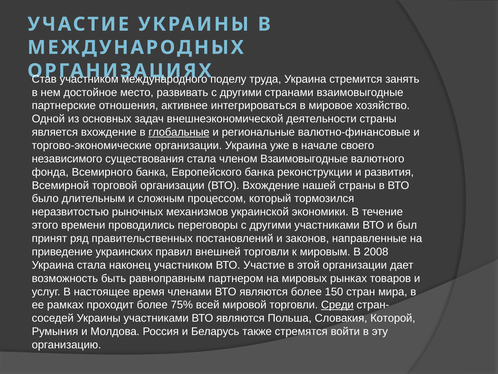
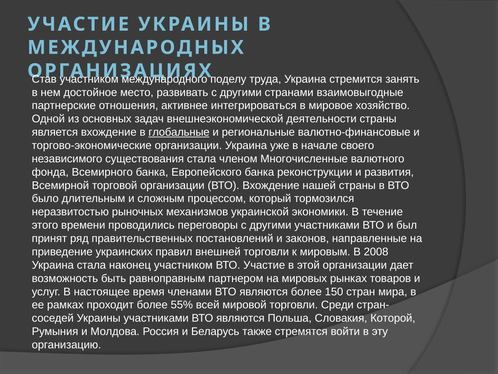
членом Взаимовыгодные: Взаимовыгодные -> Многочисленные
75%: 75% -> 55%
Среди underline: present -> none
